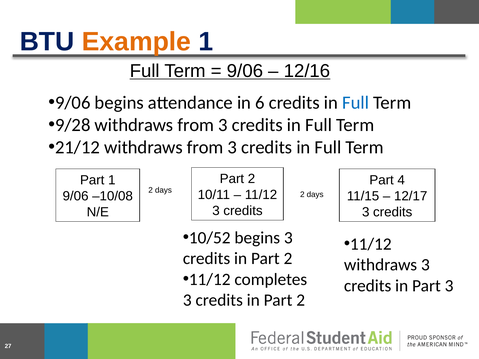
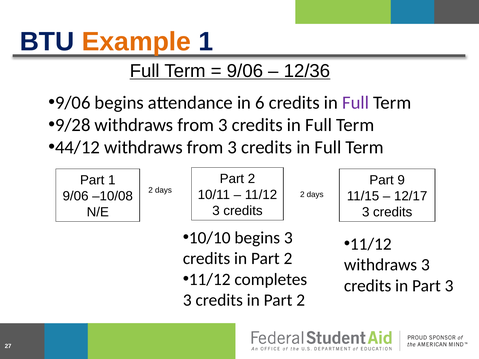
12/16: 12/16 -> 12/36
Full at (356, 103) colour: blue -> purple
21/12: 21/12 -> 44/12
4: 4 -> 9
10/52: 10/52 -> 10/10
